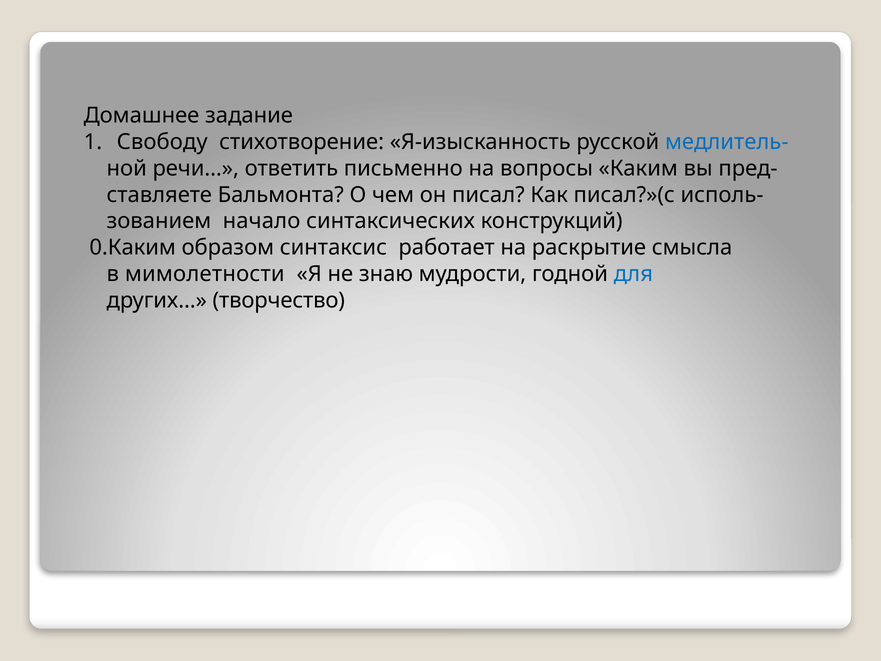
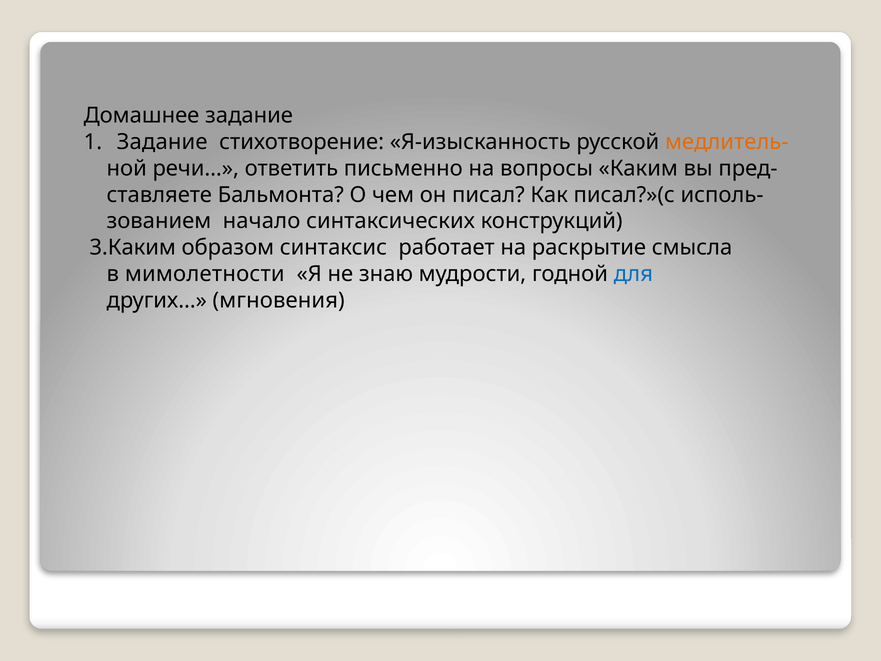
Свободу at (162, 142): Свободу -> Задание
медлитель- colour: blue -> orange
0.Каким: 0.Каким -> 3.Каким
творчество: творчество -> мгновения
